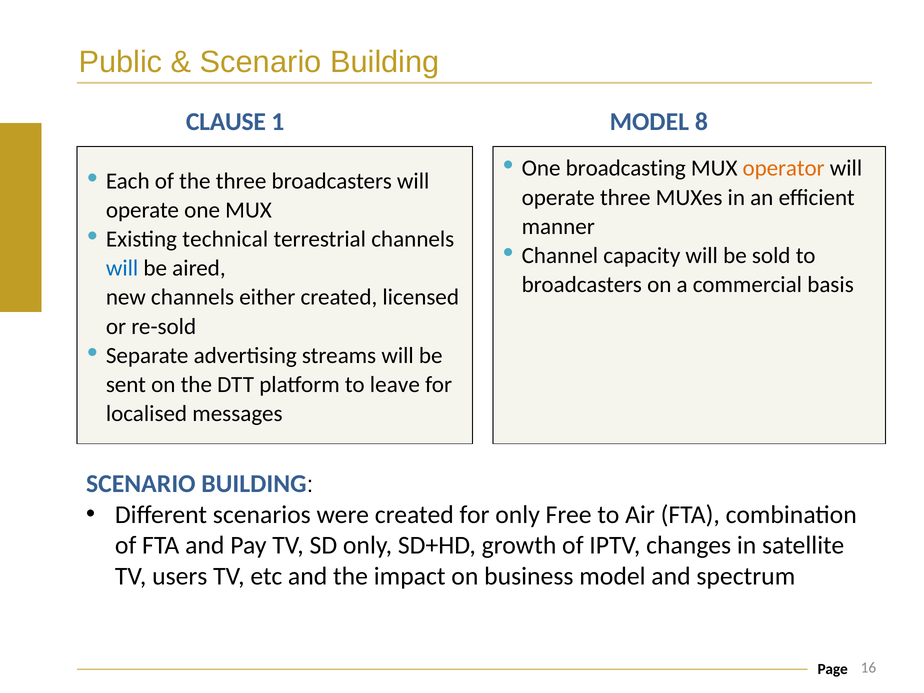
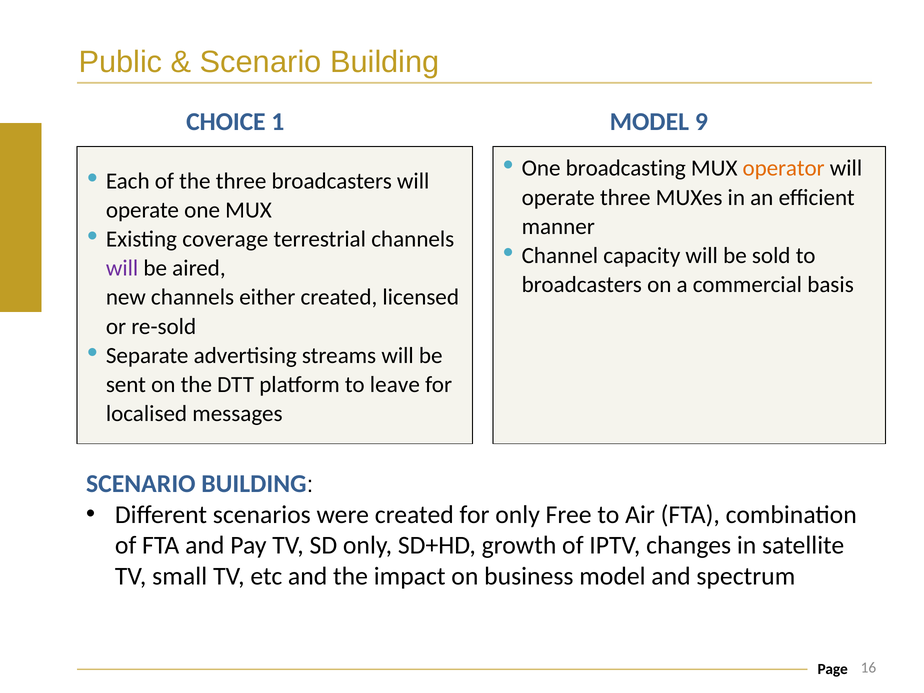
CLAUSE: CLAUSE -> CHOICE
8: 8 -> 9
technical: technical -> coverage
will at (122, 268) colour: blue -> purple
users: users -> small
